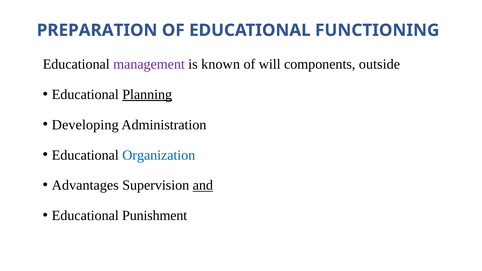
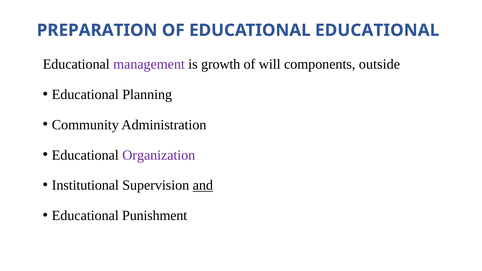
OF EDUCATIONAL FUNCTIONING: FUNCTIONING -> EDUCATIONAL
known: known -> growth
Planning underline: present -> none
Developing: Developing -> Community
Organization colour: blue -> purple
Advantages: Advantages -> Institutional
